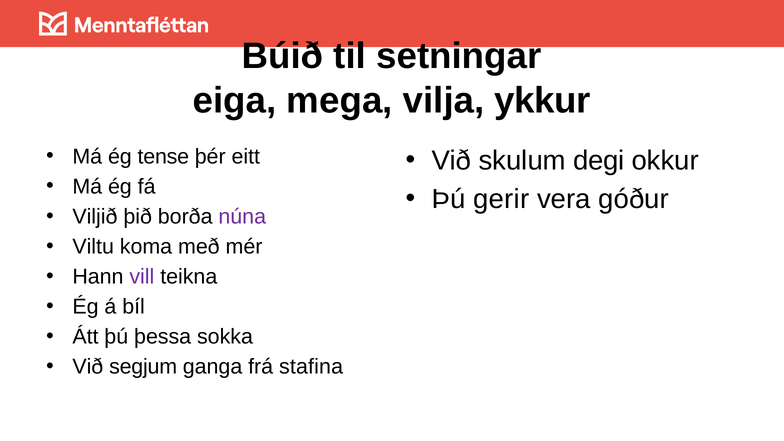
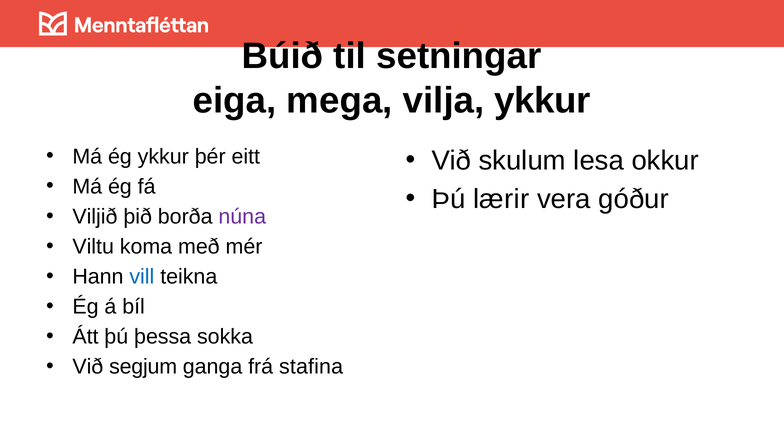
ég tense: tense -> ykkur
degi: degi -> lesa
gerir: gerir -> lærir
vill colour: purple -> blue
